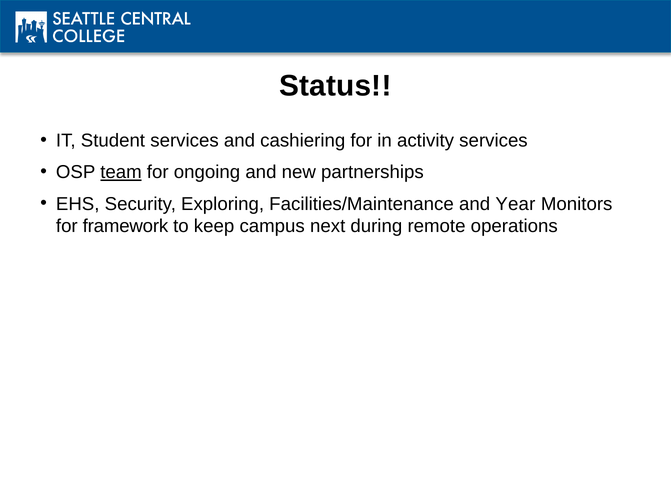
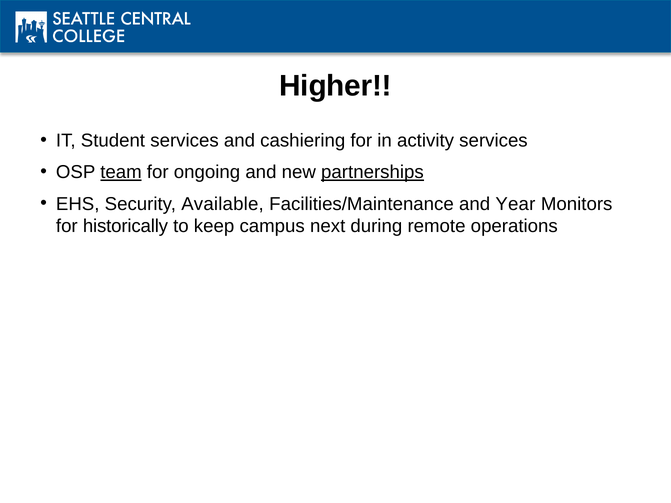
Status: Status -> Higher
partnerships underline: none -> present
Exploring: Exploring -> Available
framework: framework -> historically
